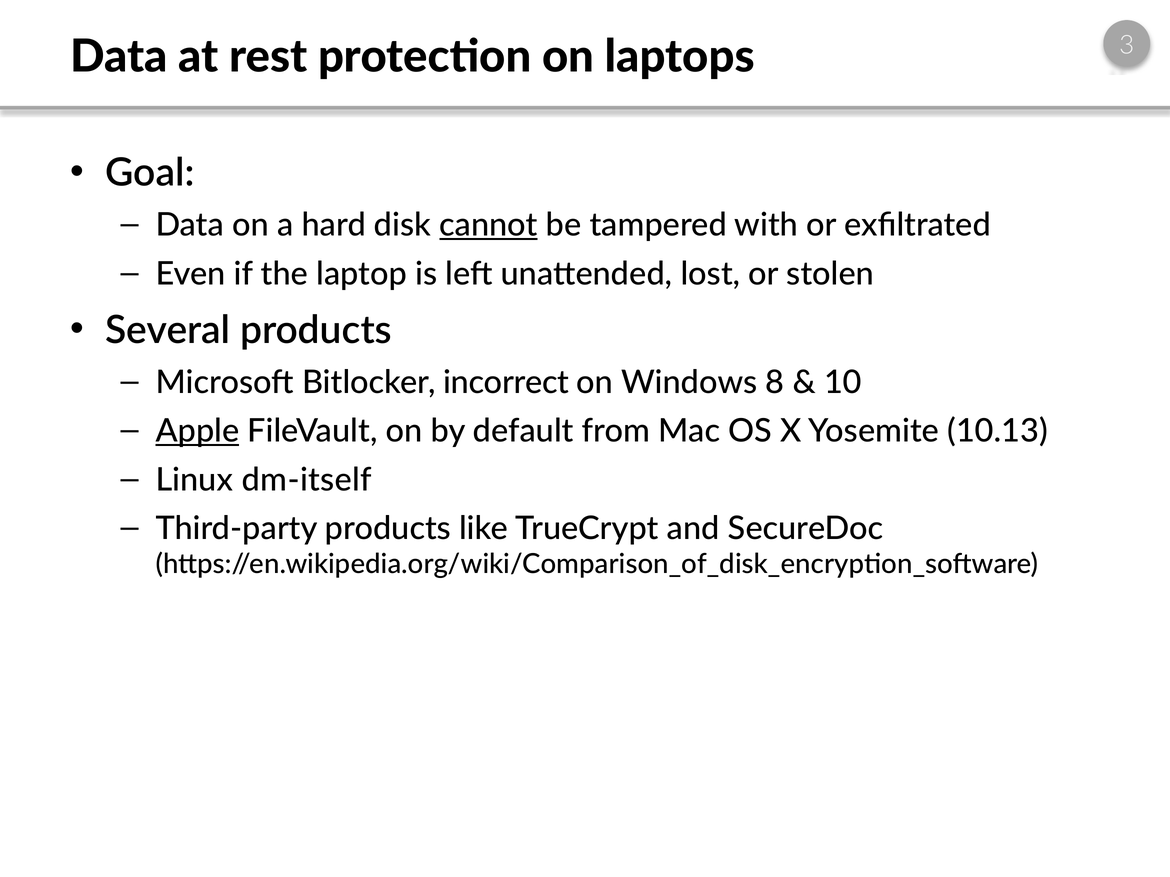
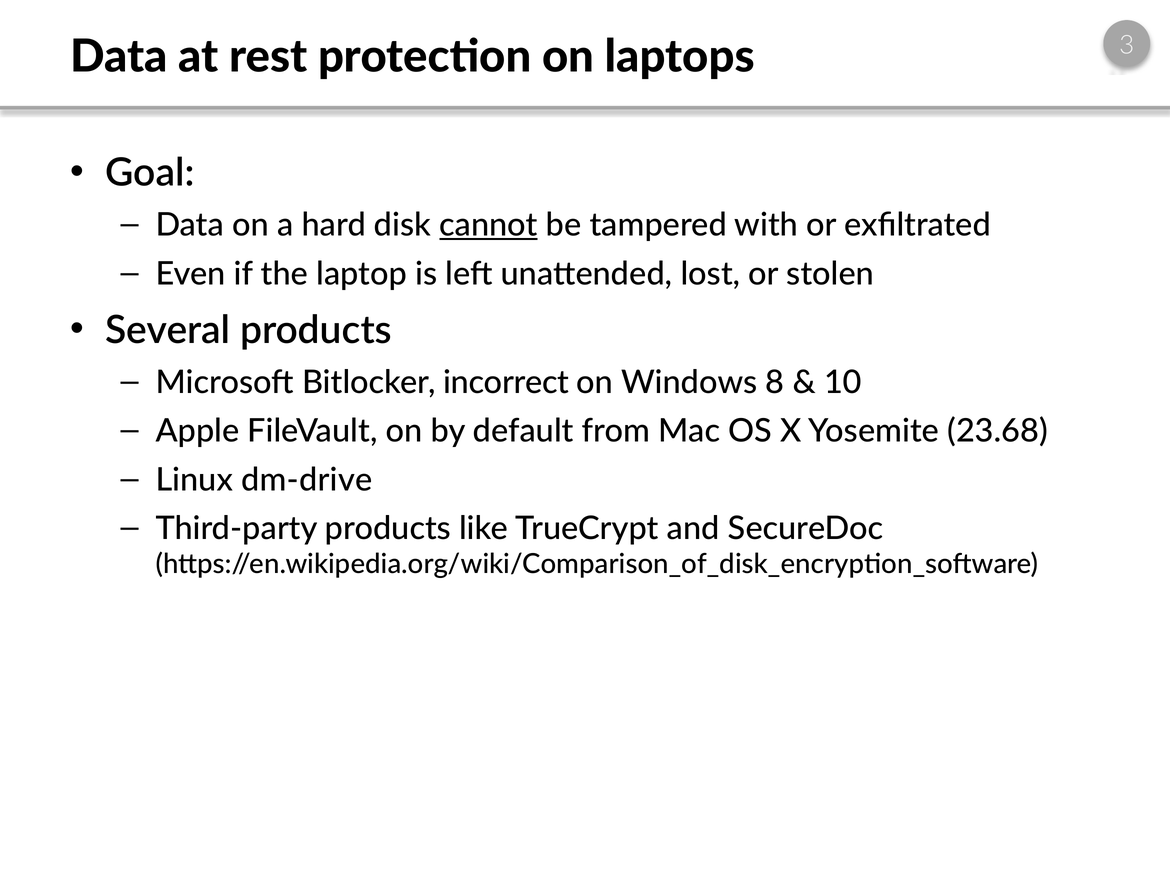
Apple underline: present -> none
10.13: 10.13 -> 23.68
dm-itself: dm-itself -> dm-drive
